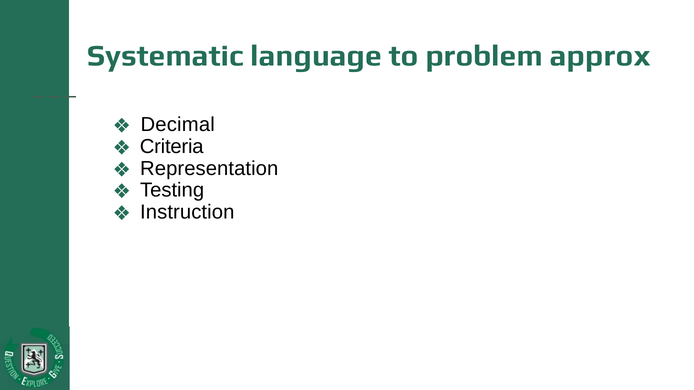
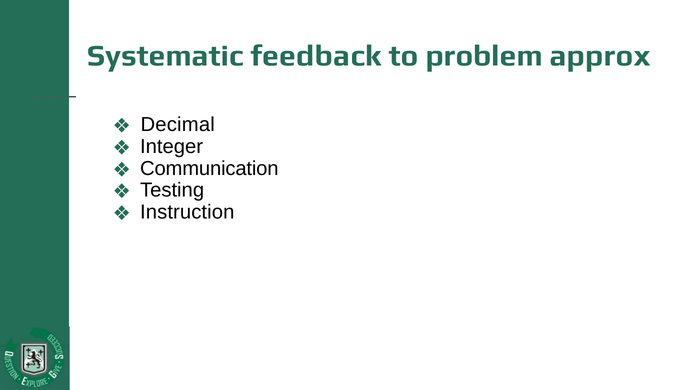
language: language -> feedback
Criteria: Criteria -> Integer
Representation: Representation -> Communication
